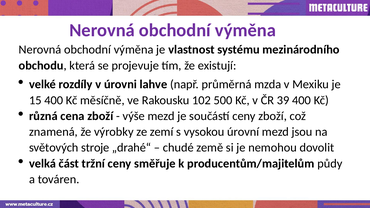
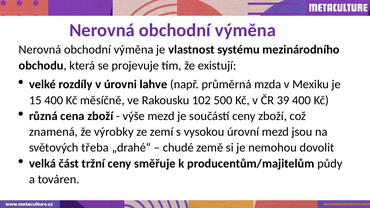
stroje: stroje -> třeba
